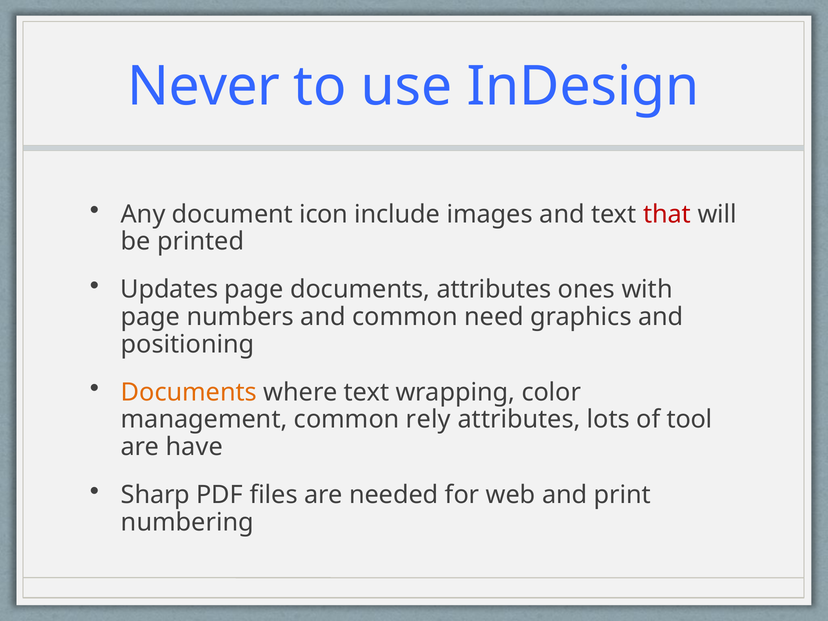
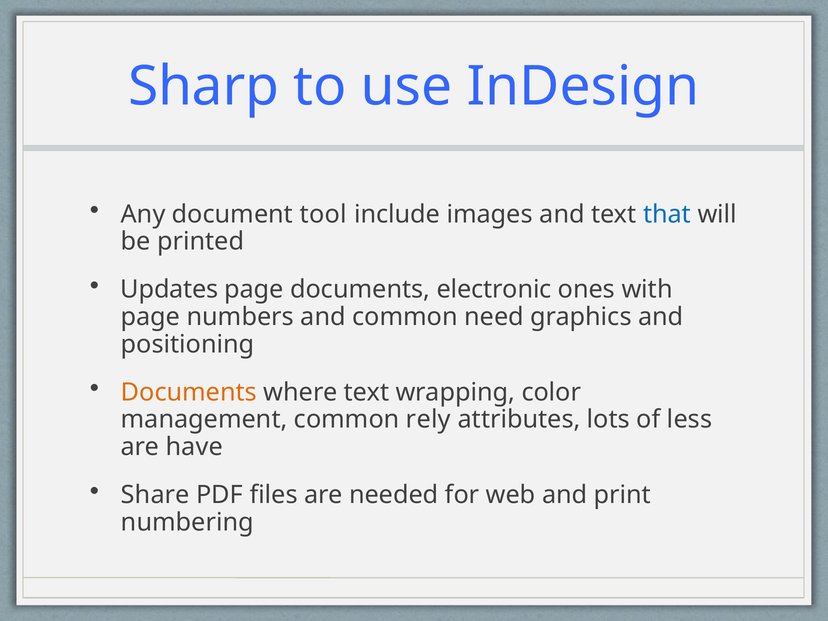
Never: Never -> Sharp
icon: icon -> tool
that colour: red -> blue
documents attributes: attributes -> electronic
tool: tool -> less
Sharp: Sharp -> Share
